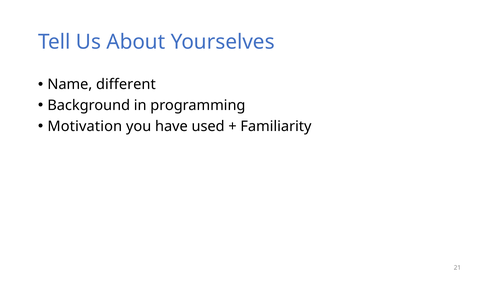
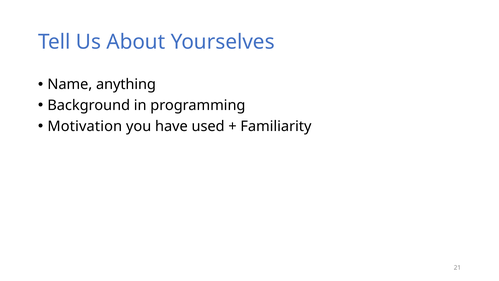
different: different -> anything
